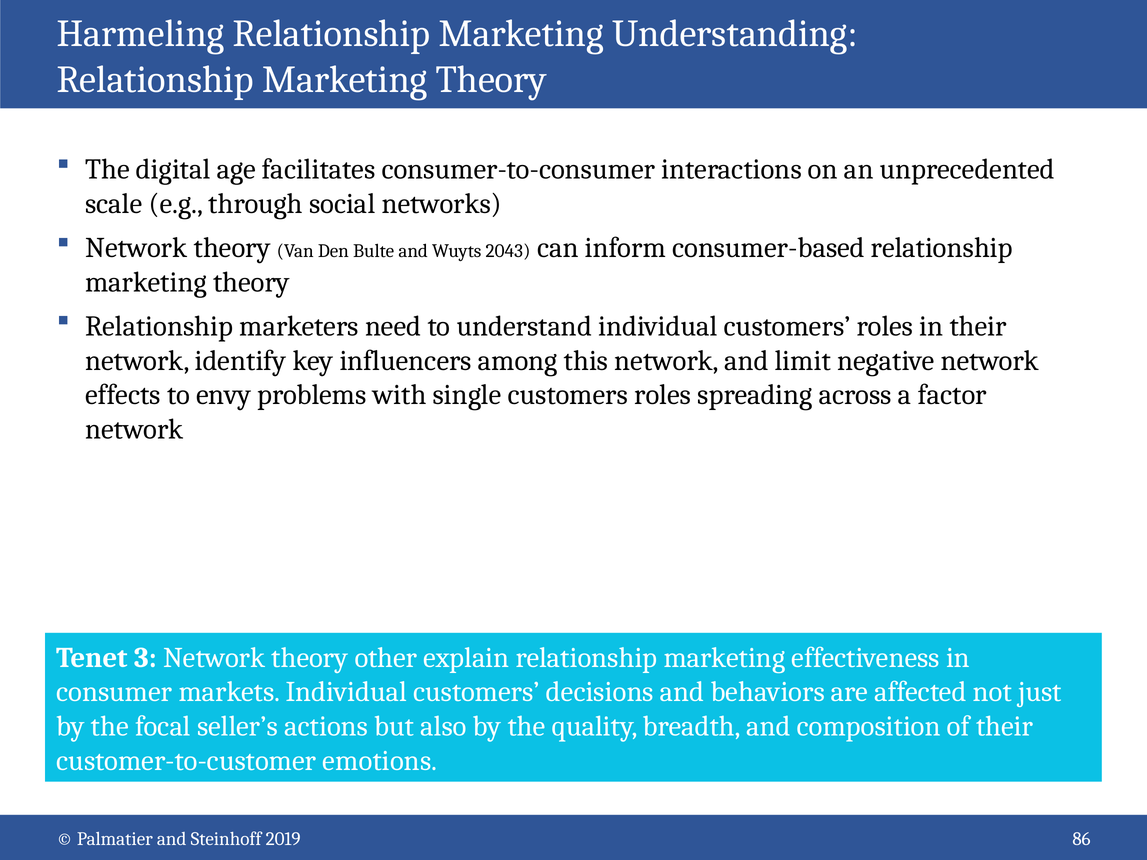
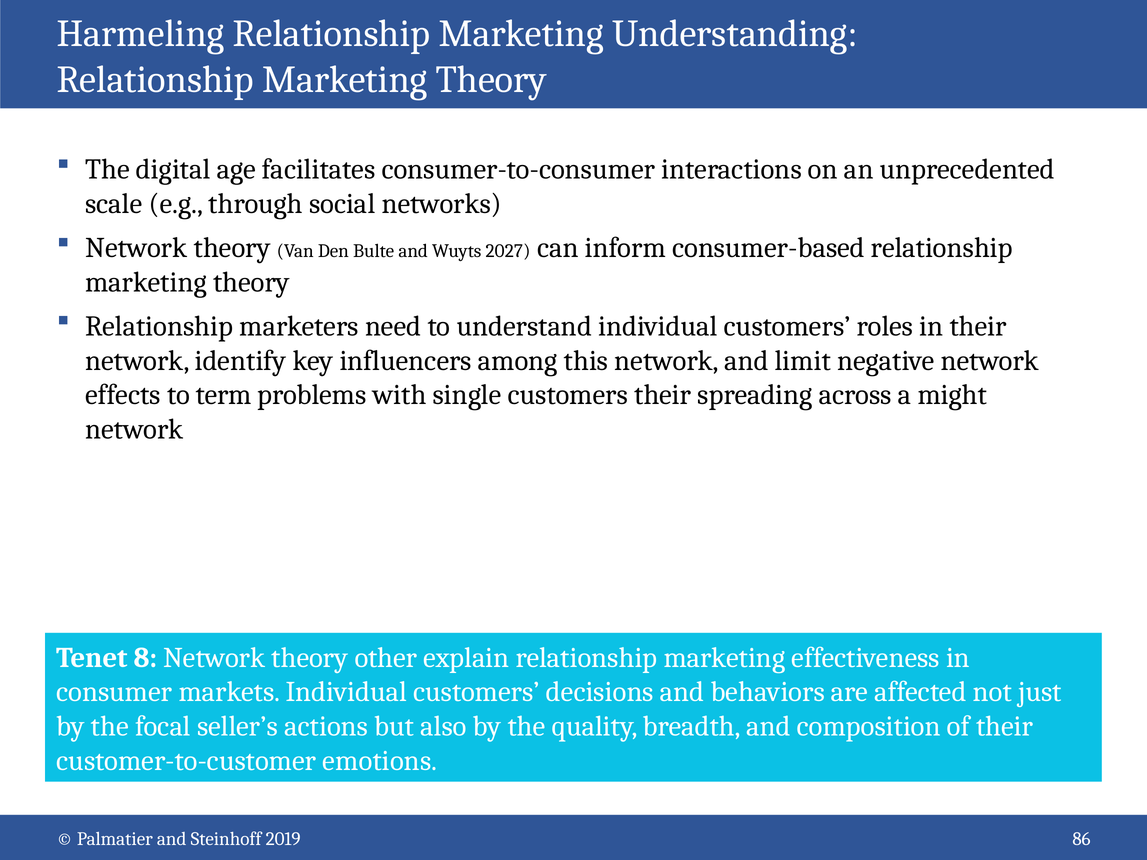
2043: 2043 -> 2027
envy: envy -> term
single customers roles: roles -> their
factor: factor -> might
3: 3 -> 8
